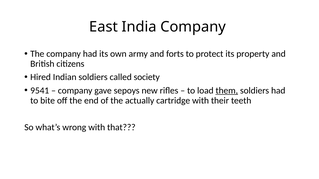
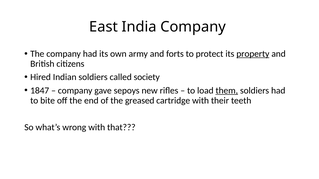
property underline: none -> present
9541: 9541 -> 1847
actually: actually -> greased
